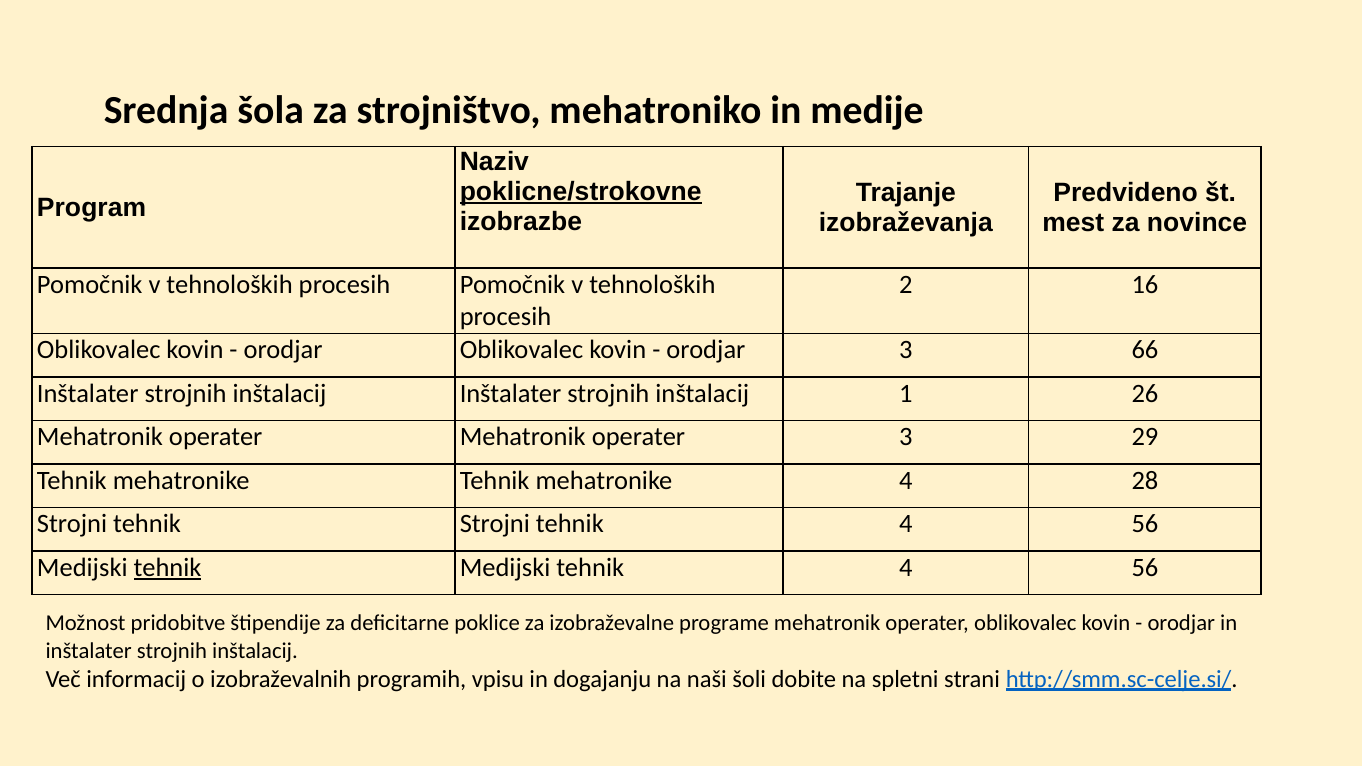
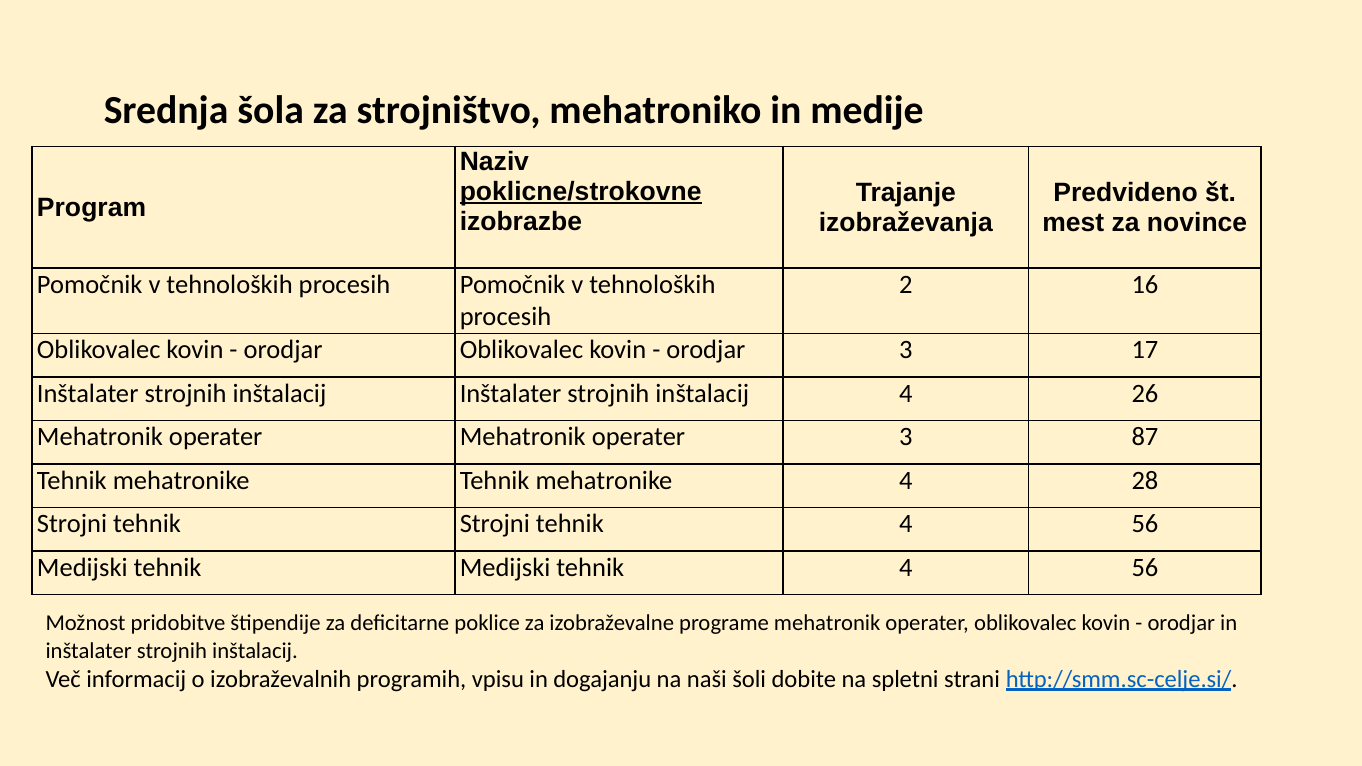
66: 66 -> 17
inštalacij 1: 1 -> 4
29: 29 -> 87
tehnik at (167, 568) underline: present -> none
